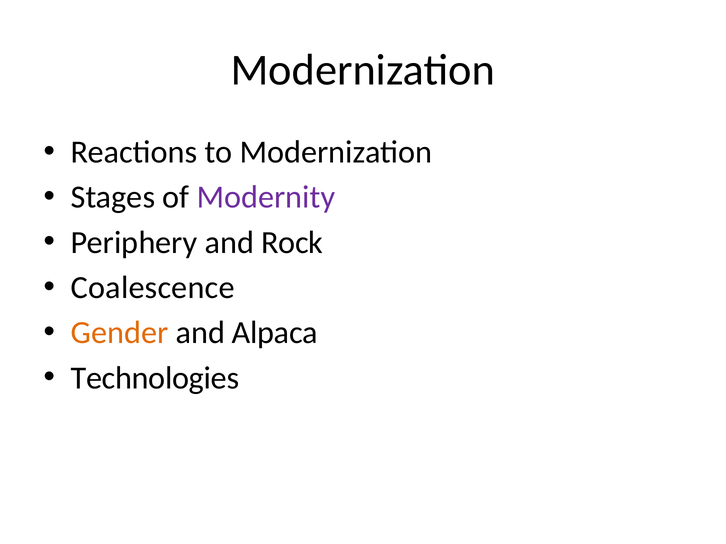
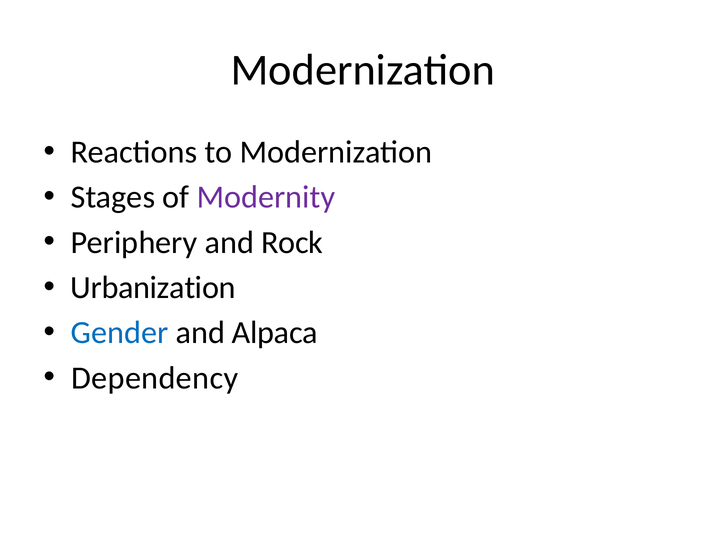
Coalescence: Coalescence -> Urbanization
Gender colour: orange -> blue
Technologies: Technologies -> Dependency
